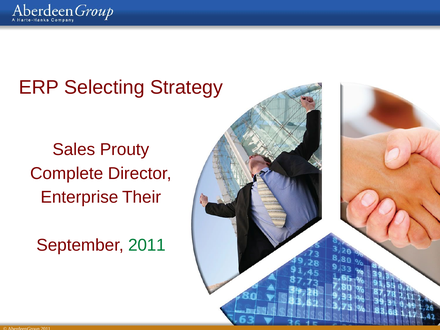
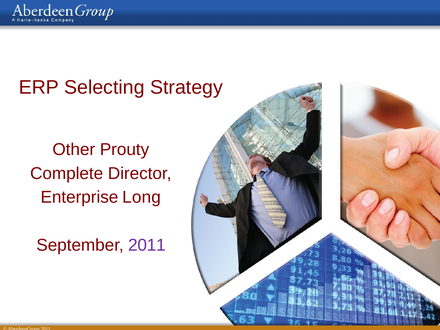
Sales: Sales -> Other
Their: Their -> Long
2011 at (147, 245) colour: green -> purple
